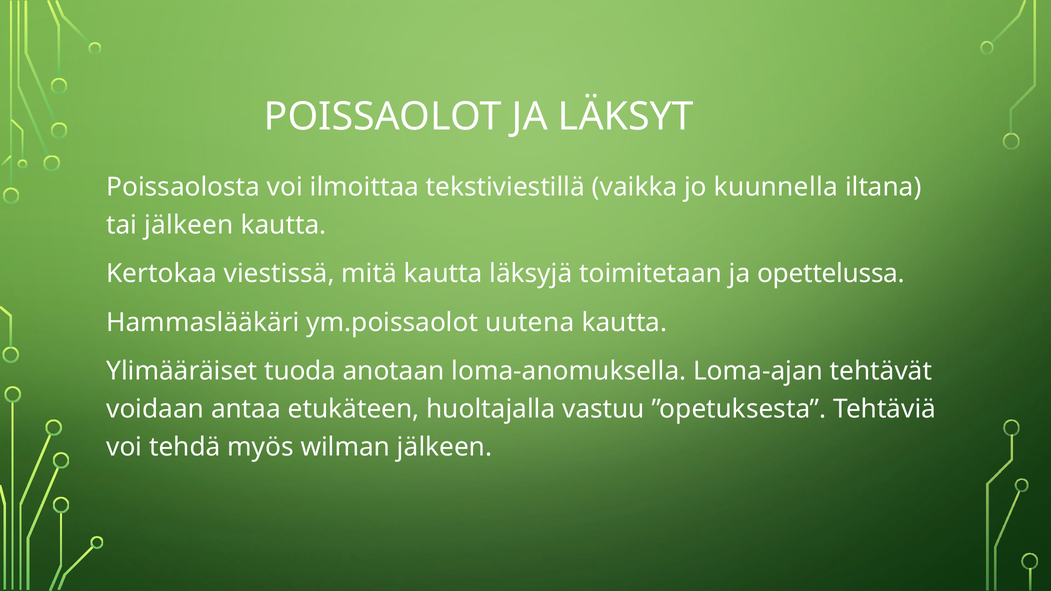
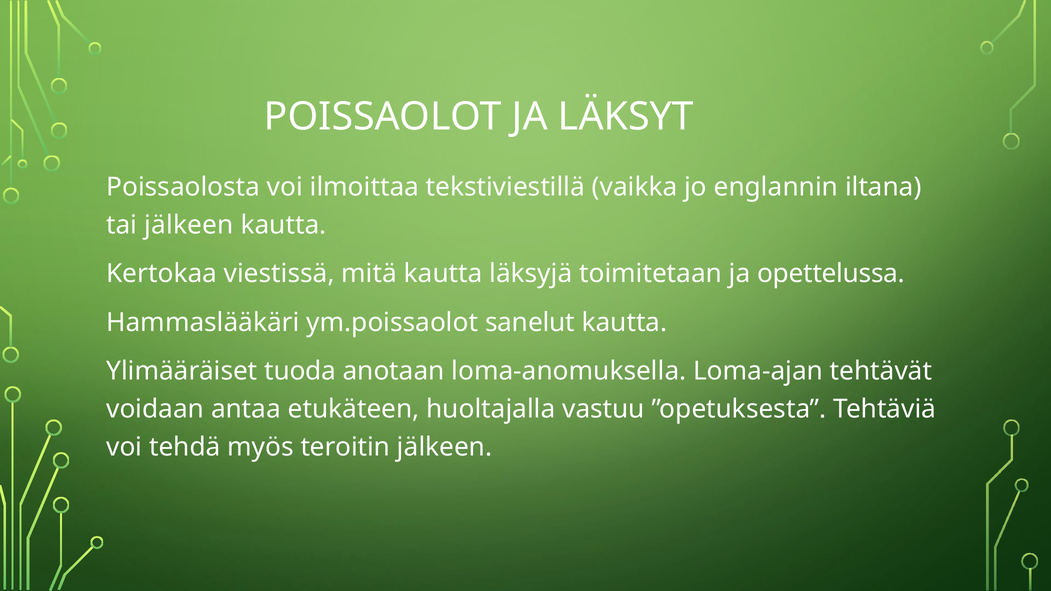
kuunnella: kuunnella -> englannin
uutena: uutena -> sanelut
wilman: wilman -> teroitin
